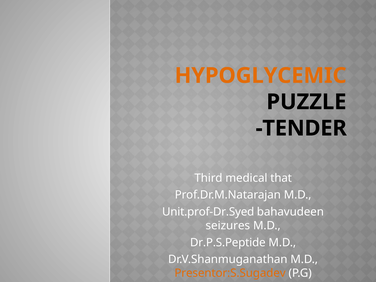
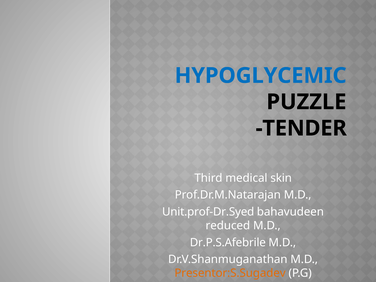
HYPOGLYCEMIC colour: orange -> blue
that: that -> skin
seizures: seizures -> reduced
Dr.P.S.Peptide: Dr.P.S.Peptide -> Dr.P.S.Afebrile
